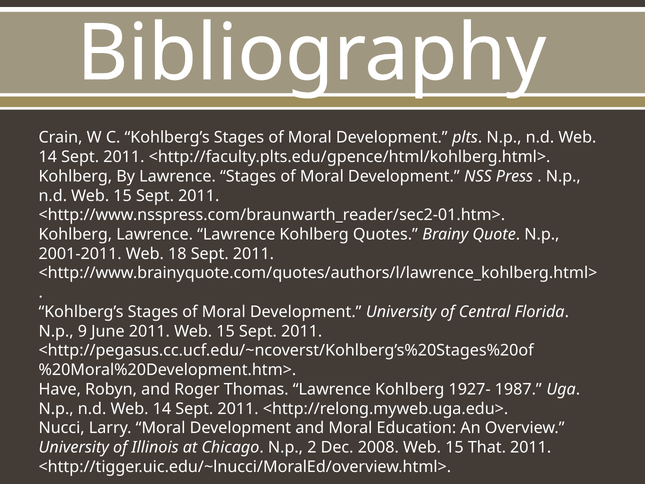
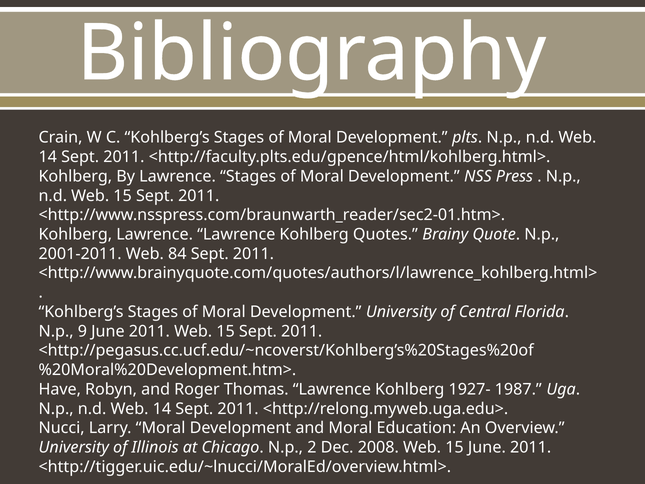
18: 18 -> 84
15 That: That -> June
